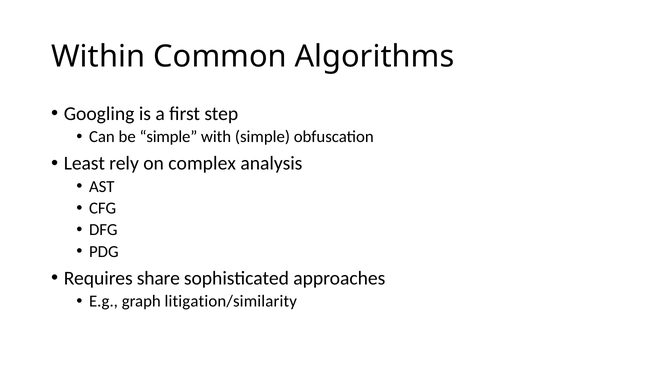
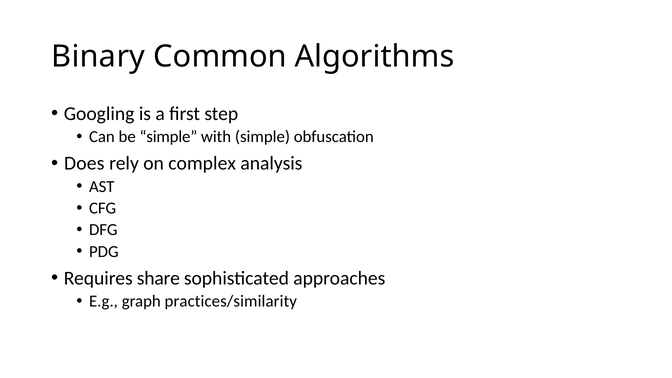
Within: Within -> Binary
Least: Least -> Does
litigation/similarity: litigation/similarity -> practices/similarity
